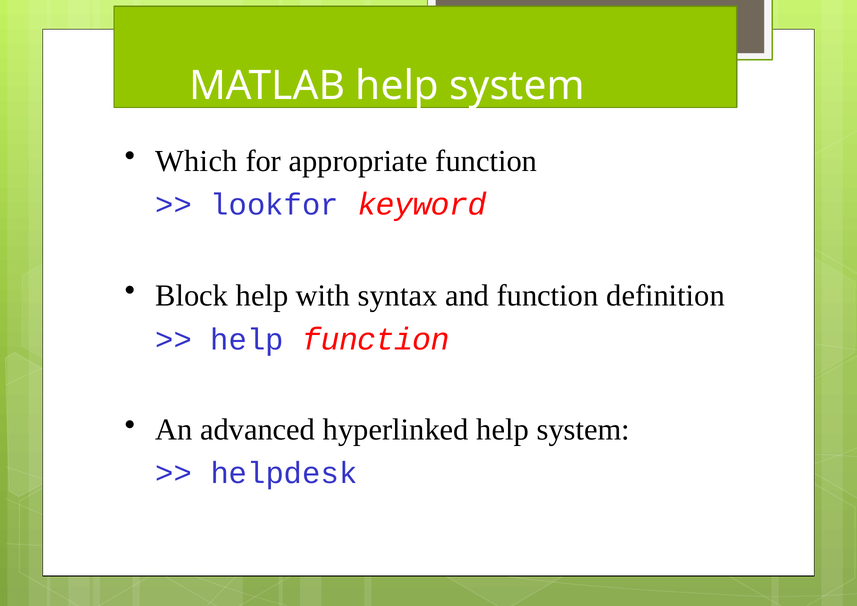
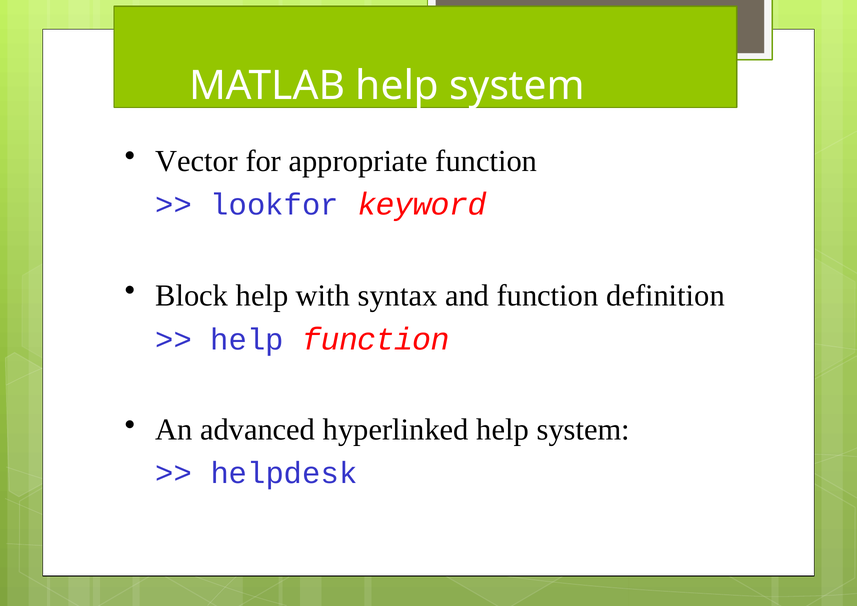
Which: Which -> Vector
